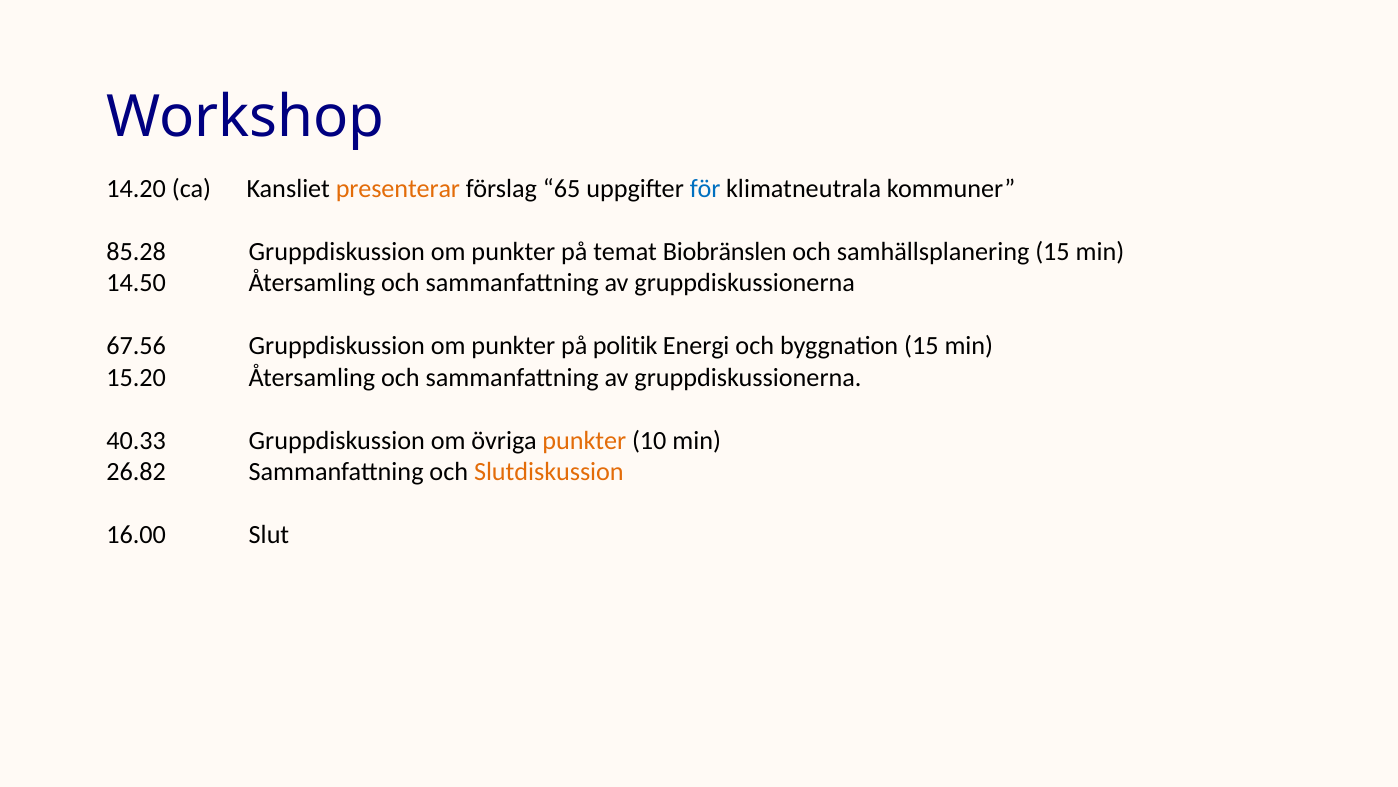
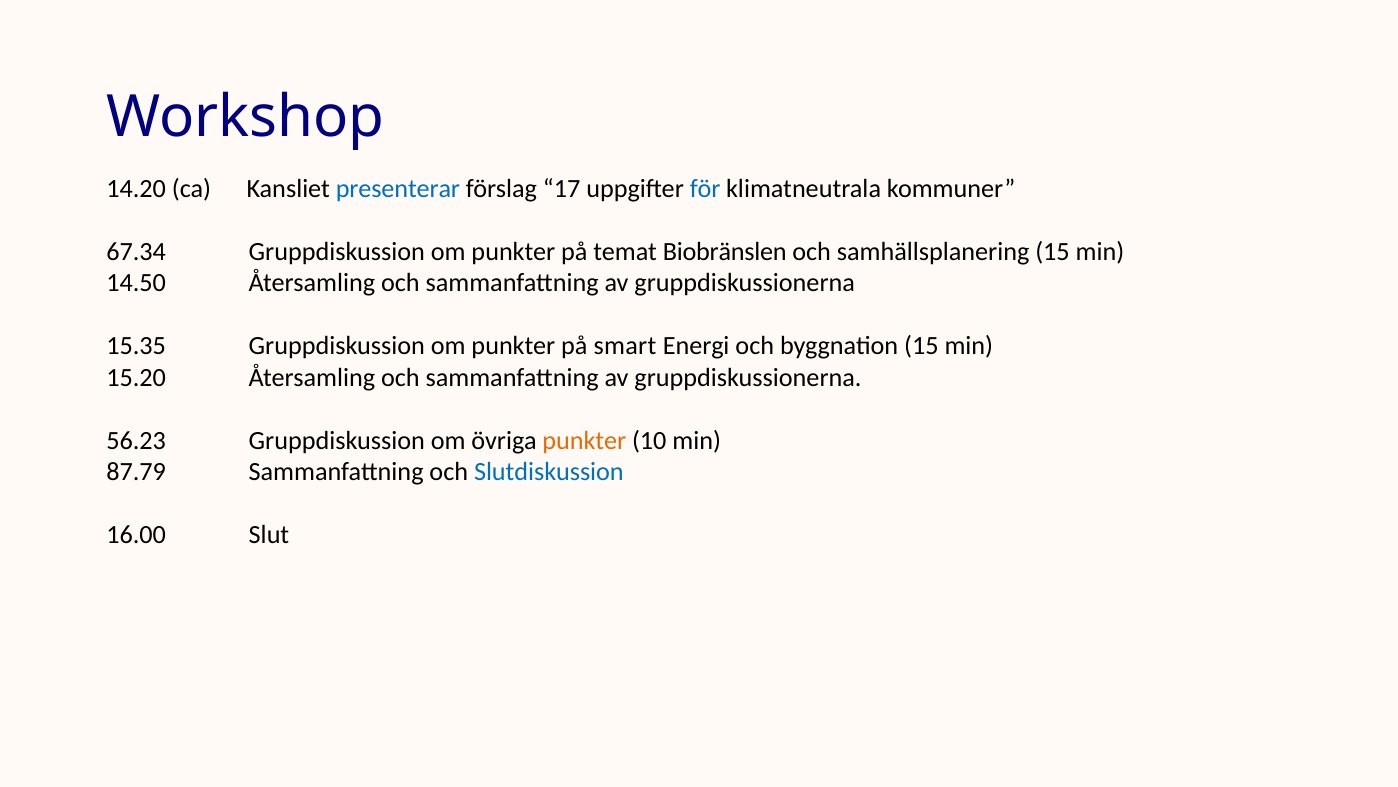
presenterar colour: orange -> blue
65: 65 -> 17
85.28: 85.28 -> 67.34
67.56: 67.56 -> 15.35
politik: politik -> smart
40.33: 40.33 -> 56.23
26.82: 26.82 -> 87.79
Slutdiskussion colour: orange -> blue
